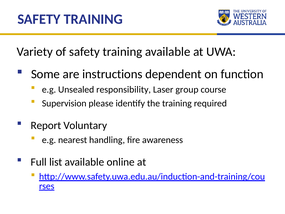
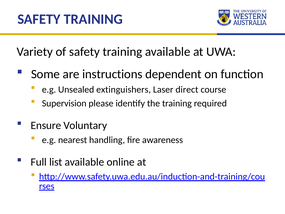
responsibility: responsibility -> extinguishers
group: group -> direct
Report: Report -> Ensure
